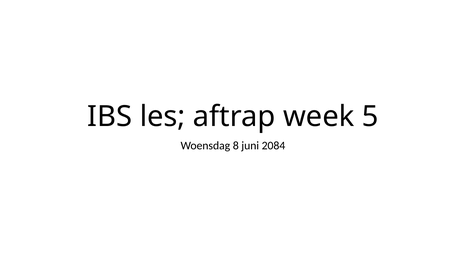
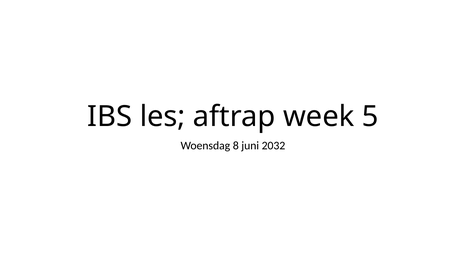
2084: 2084 -> 2032
